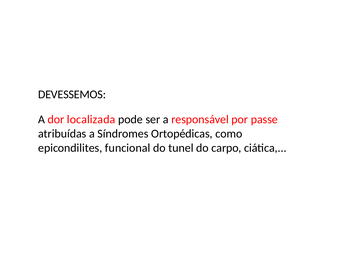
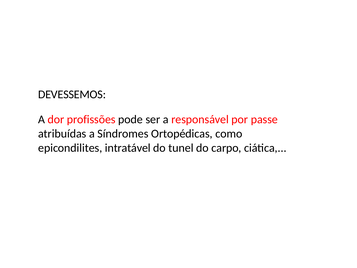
localizada: localizada -> profissões
funcional: funcional -> intratável
